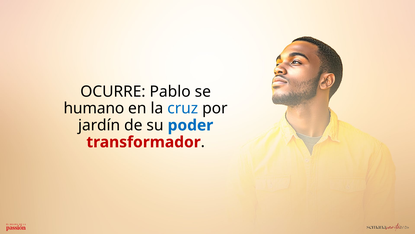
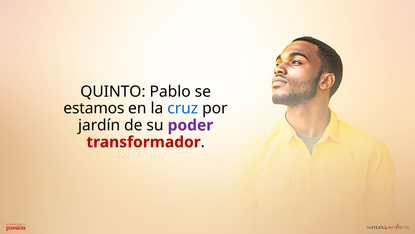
OCURRE: OCURRE -> QUINTO
humano: humano -> estamos
poder colour: blue -> purple
